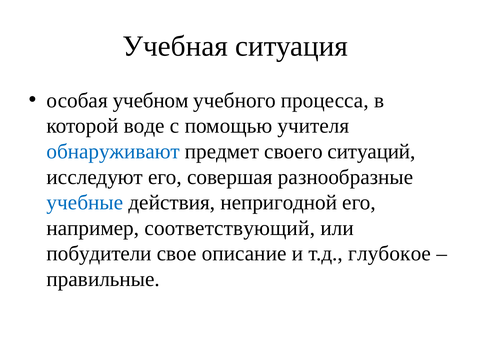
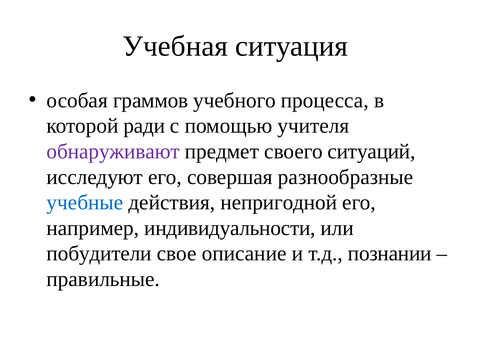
учебном: учебном -> граммов
воде: воде -> ради
обнаруживают colour: blue -> purple
соответствующий: соответствующий -> индивидуальности
глубокое: глубокое -> познании
